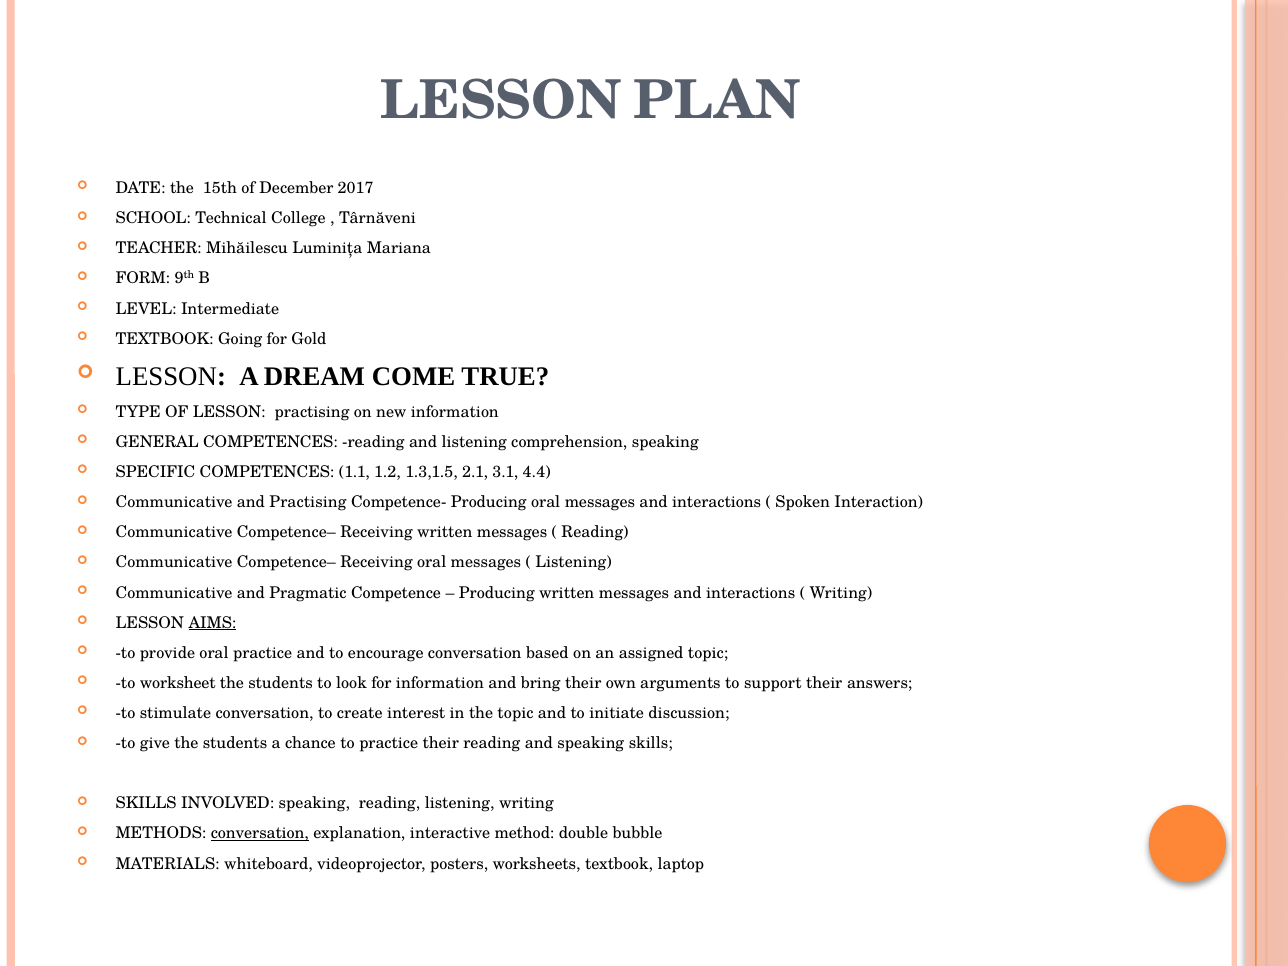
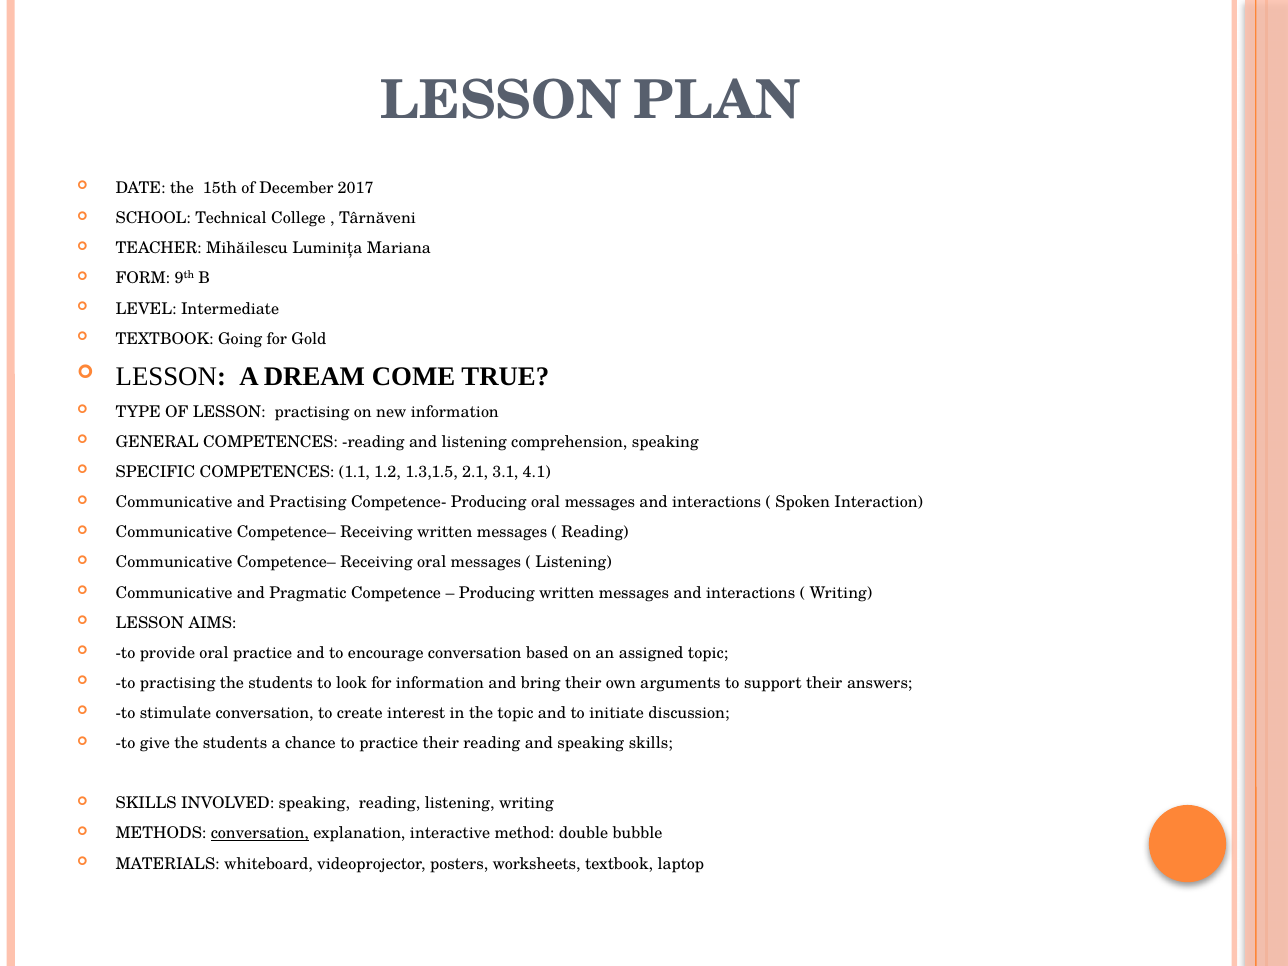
4.4: 4.4 -> 4.1
AIMS underline: present -> none
to worksheet: worksheet -> practising
